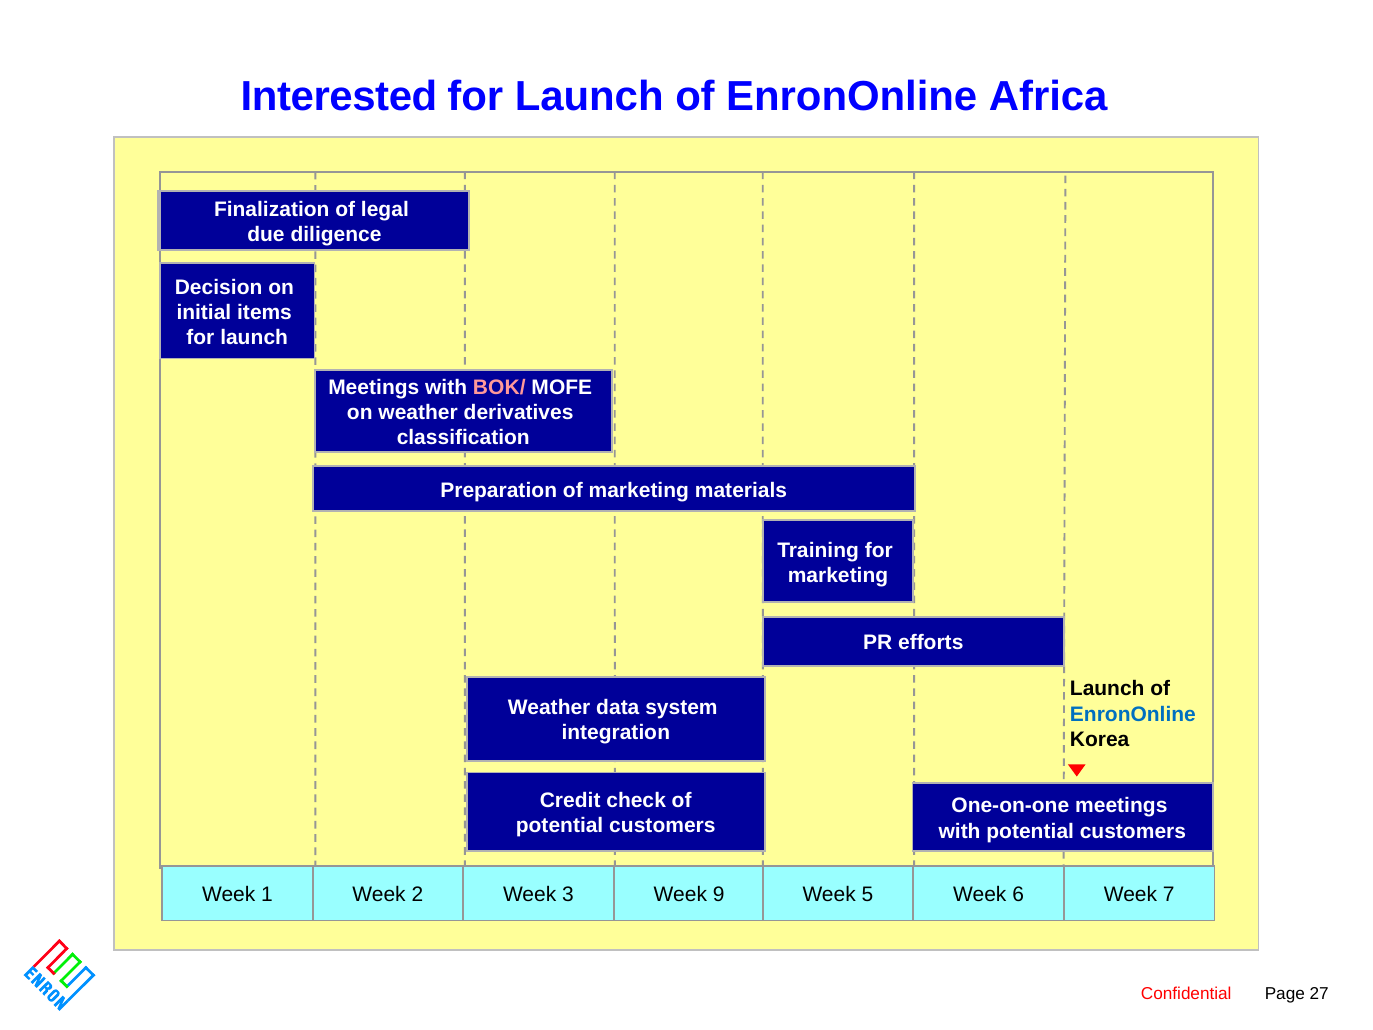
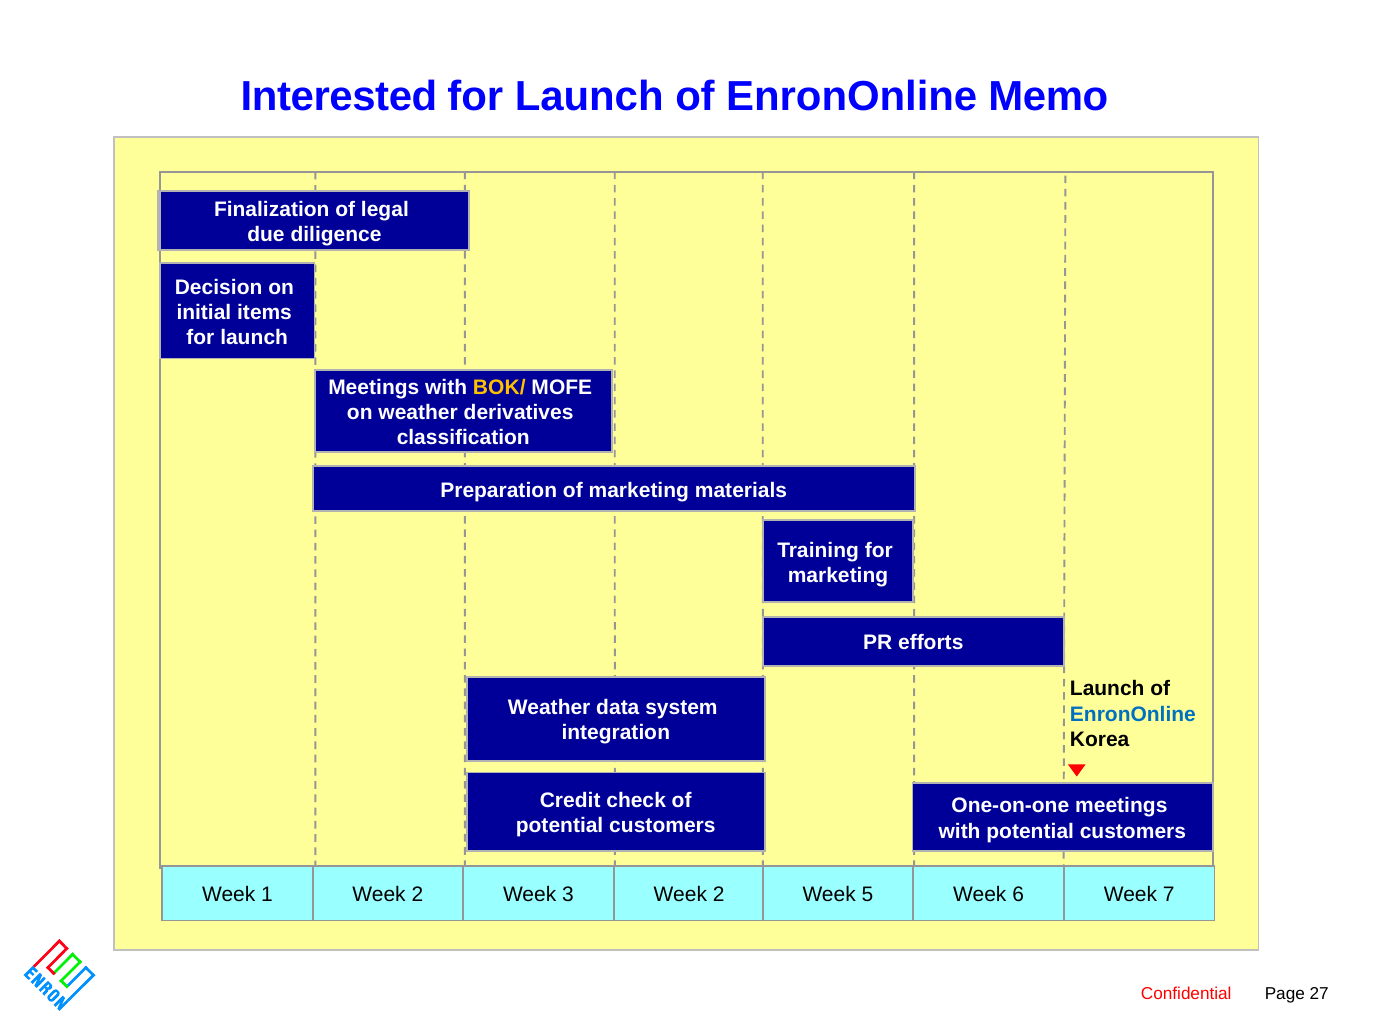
Africa: Africa -> Memo
BOK/ colour: pink -> yellow
3 Week 9: 9 -> 2
